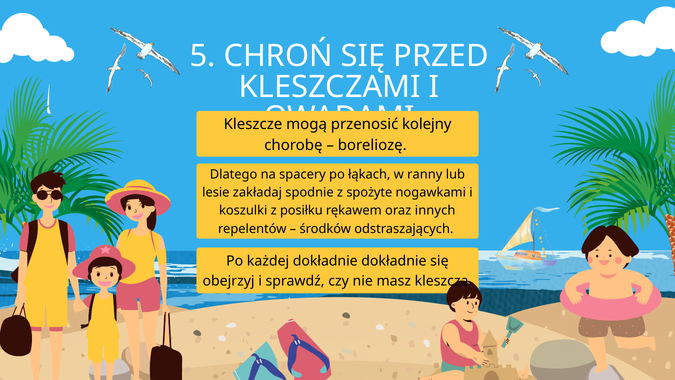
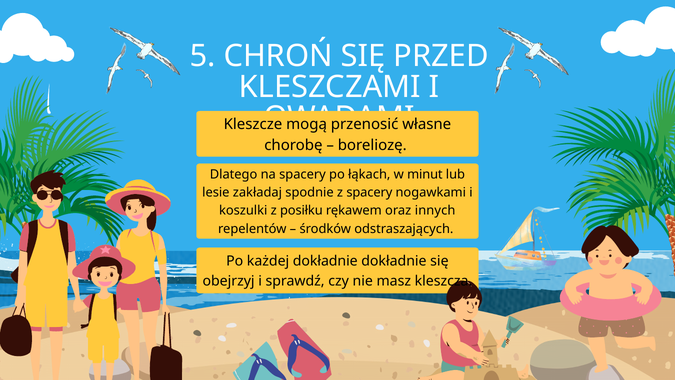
kolejny: kolejny -> własne
ranny: ranny -> minut
z spożyte: spożyte -> spacery
